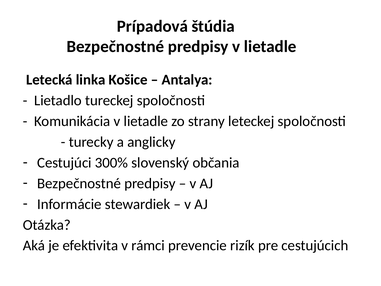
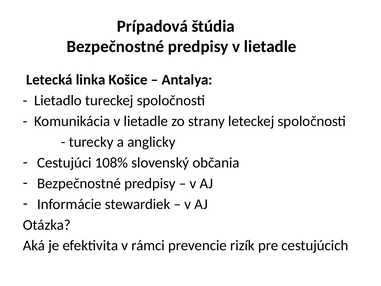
300%: 300% -> 108%
